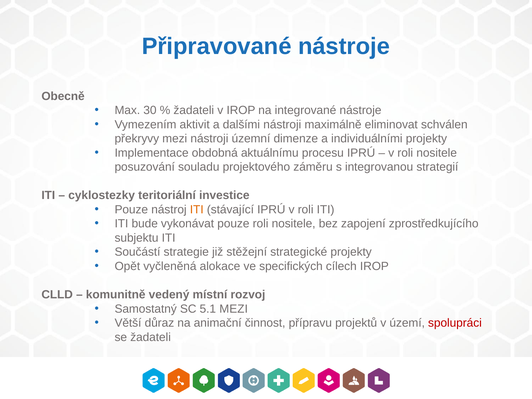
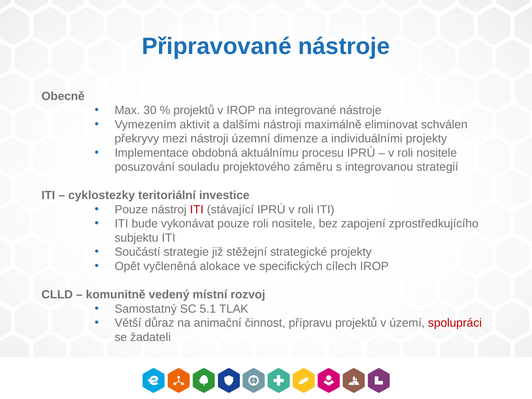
žadateli at (194, 110): žadateli -> projektů
ITI at (197, 210) colour: orange -> red
5.1 MEZI: MEZI -> TLAK
